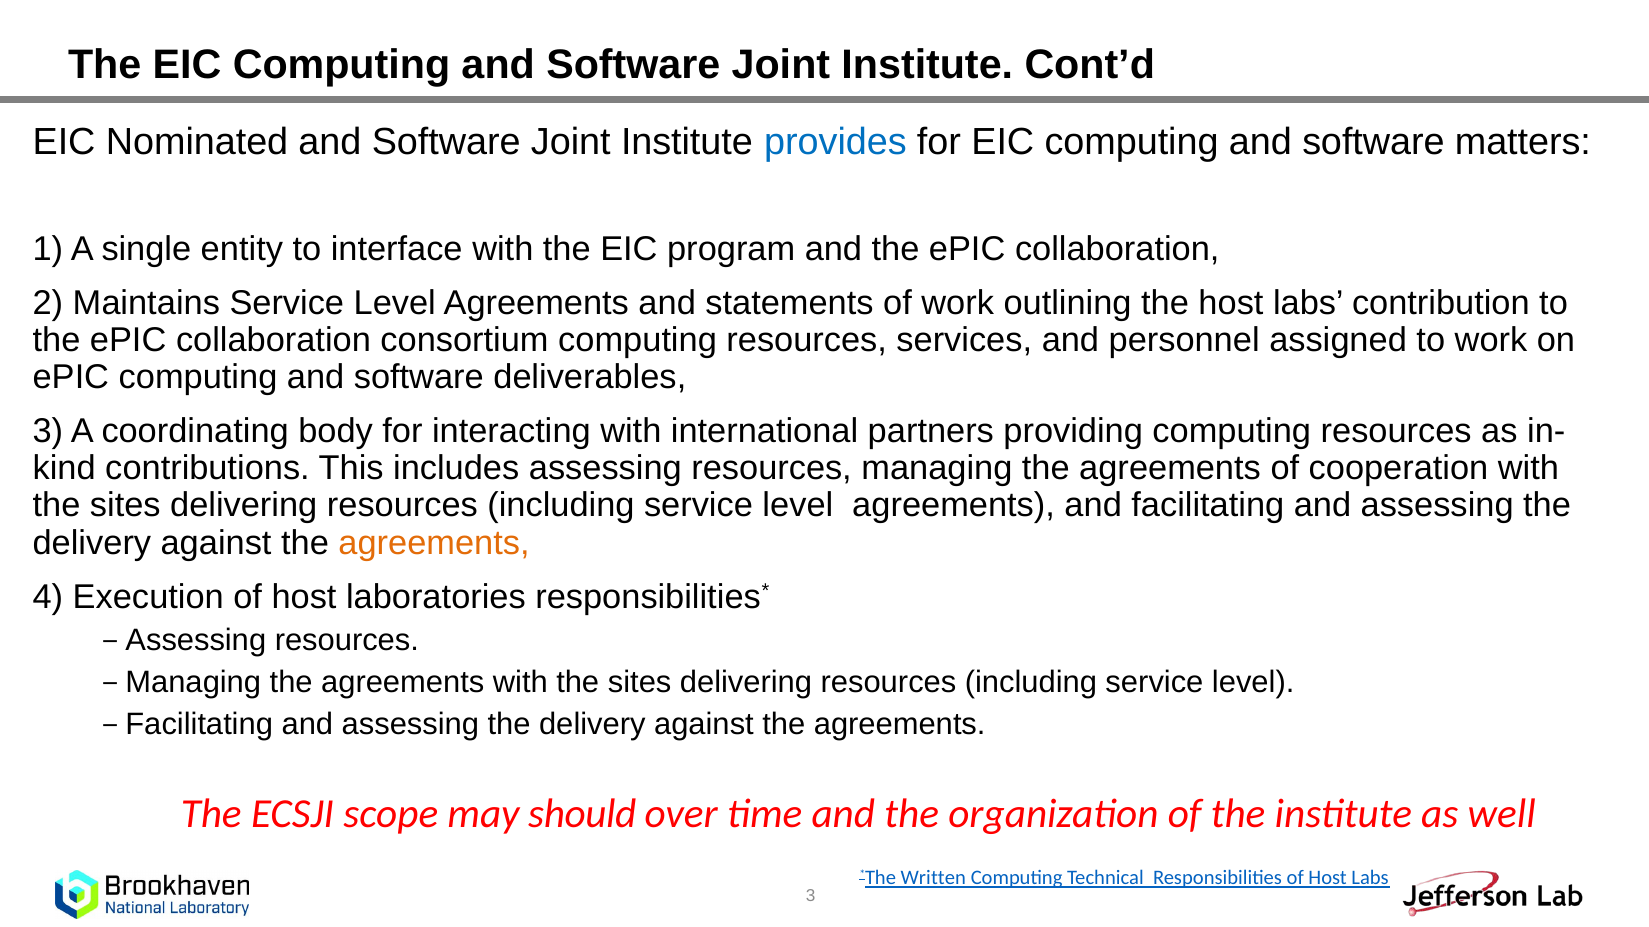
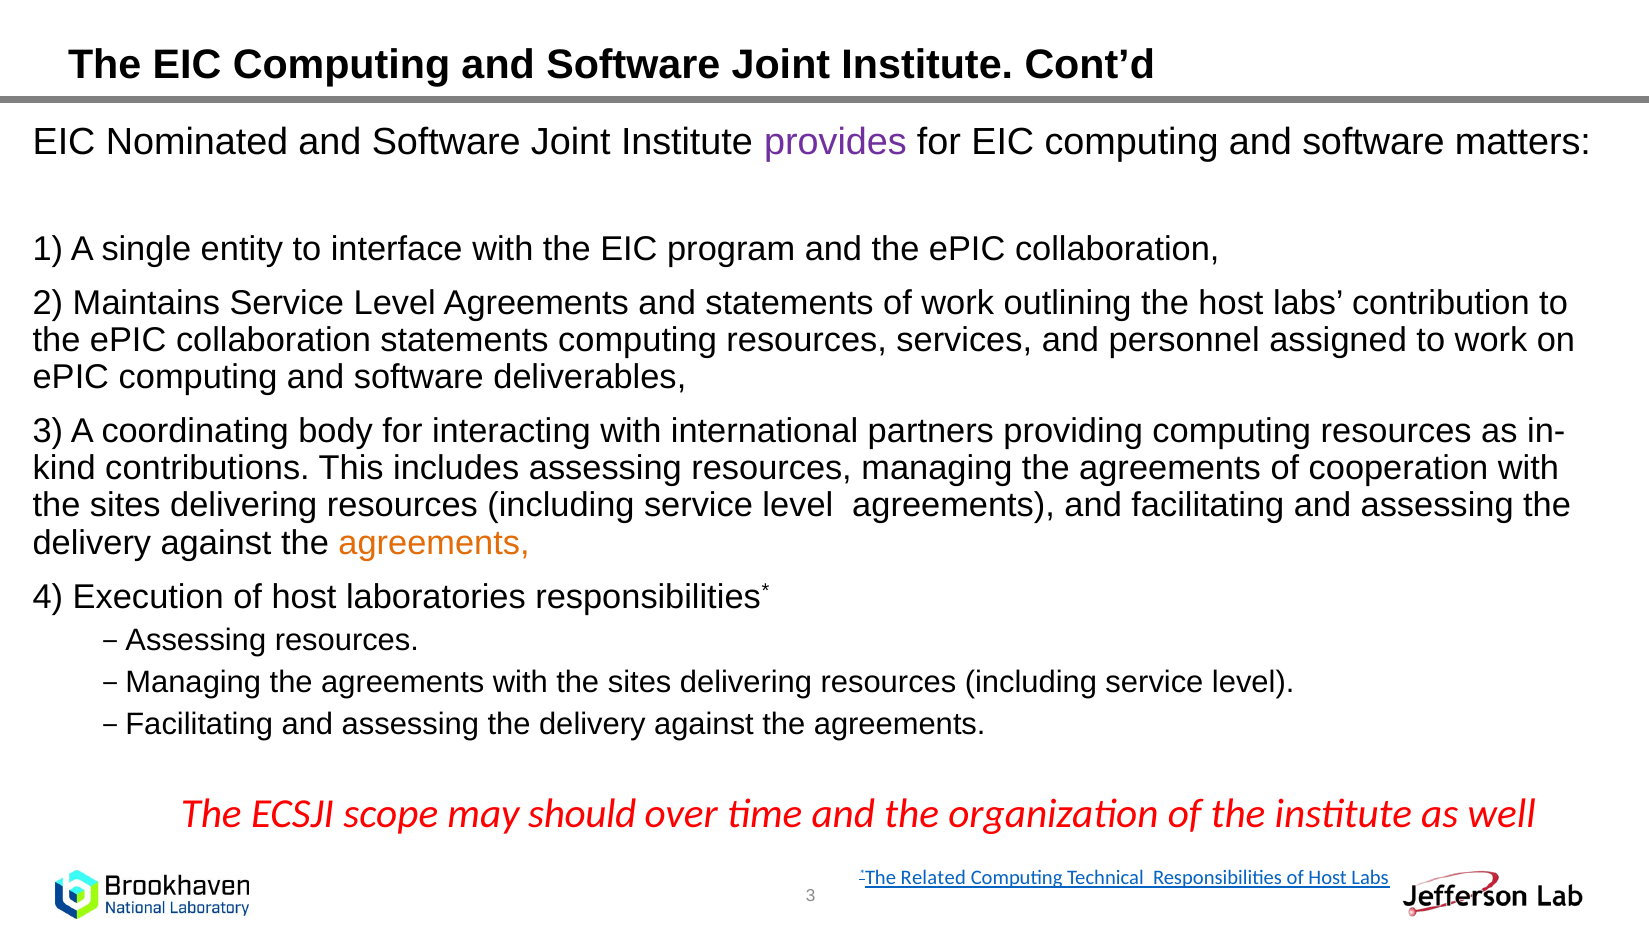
provides colour: blue -> purple
collaboration consortium: consortium -> statements
Written: Written -> Related
